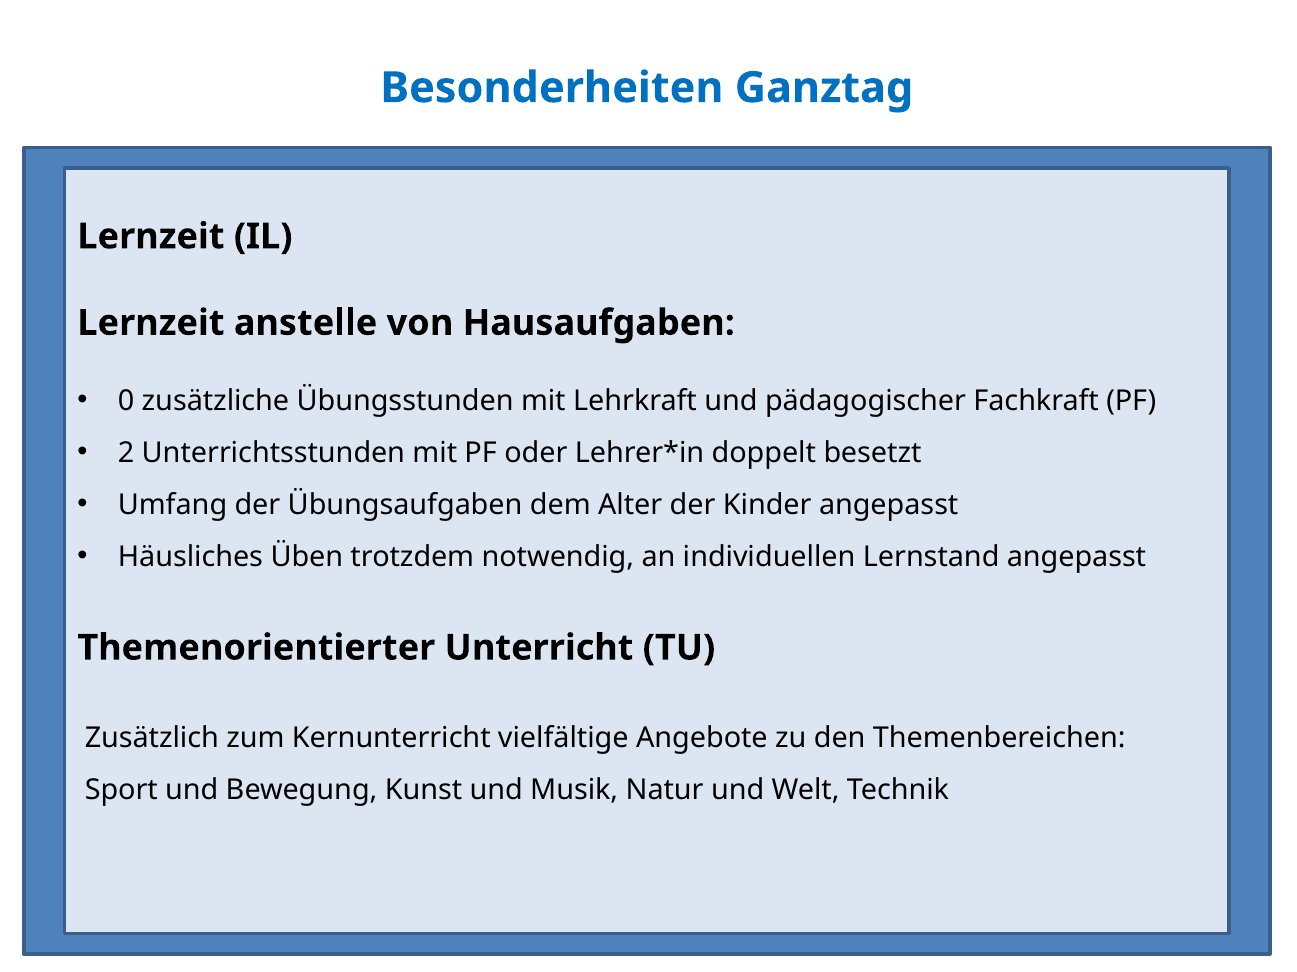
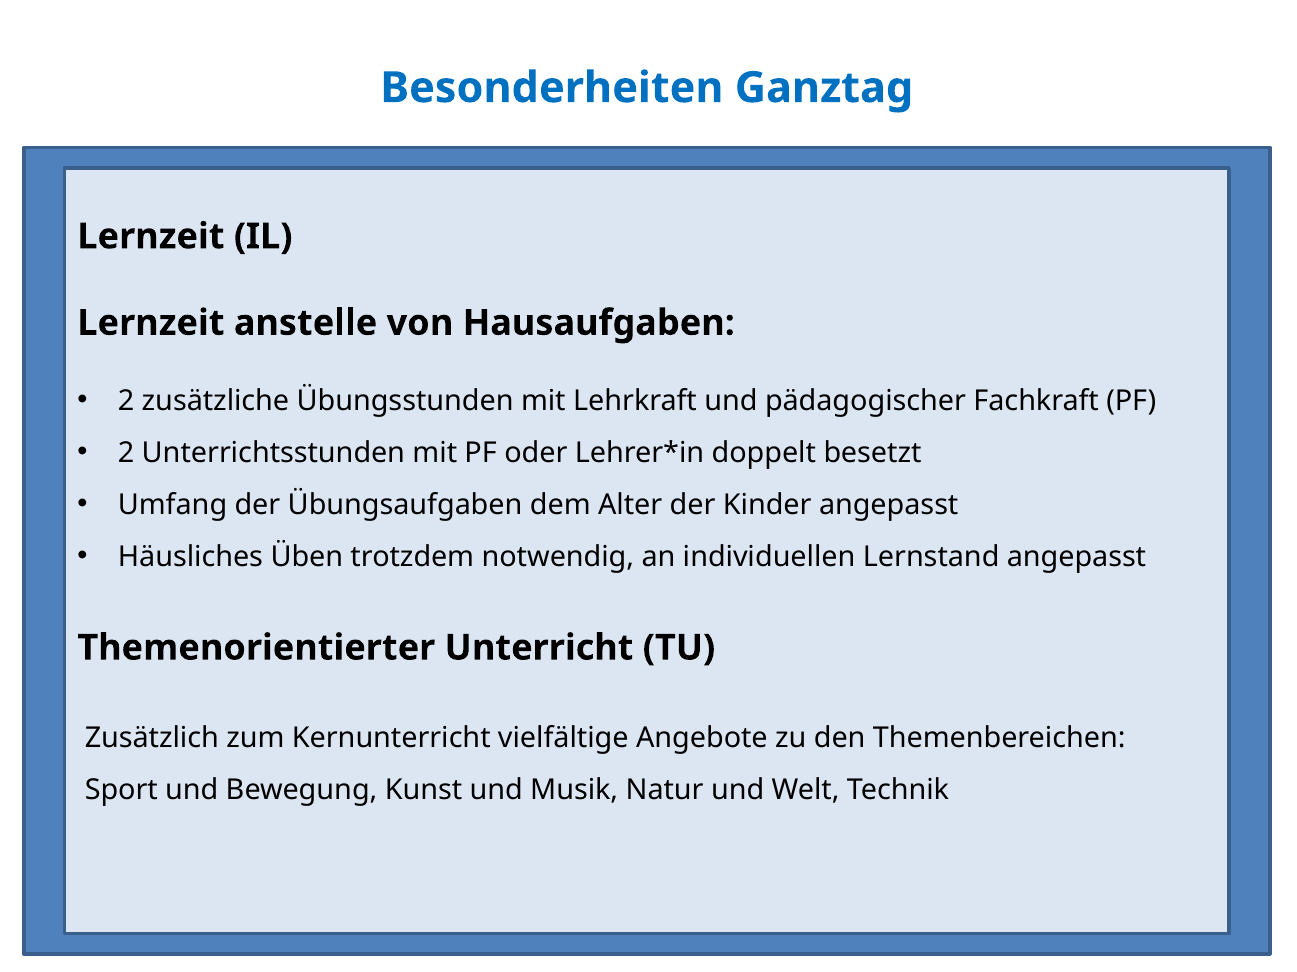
0 at (126, 401): 0 -> 2
